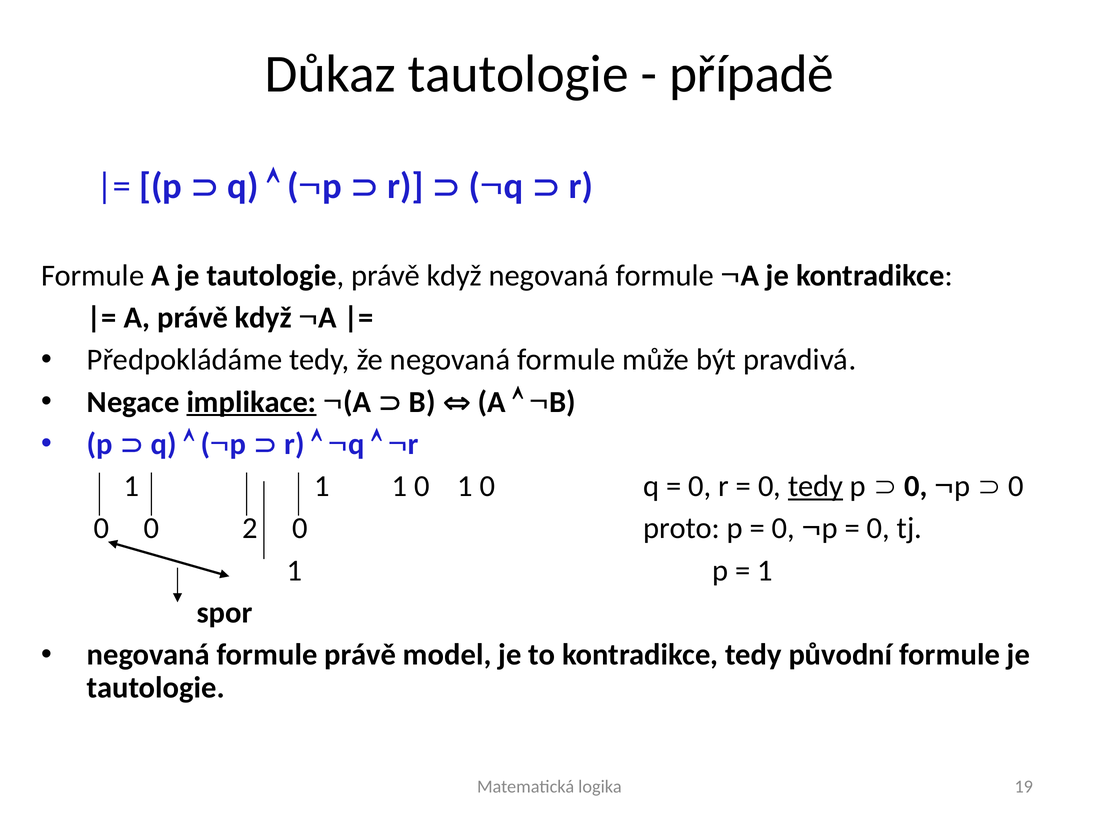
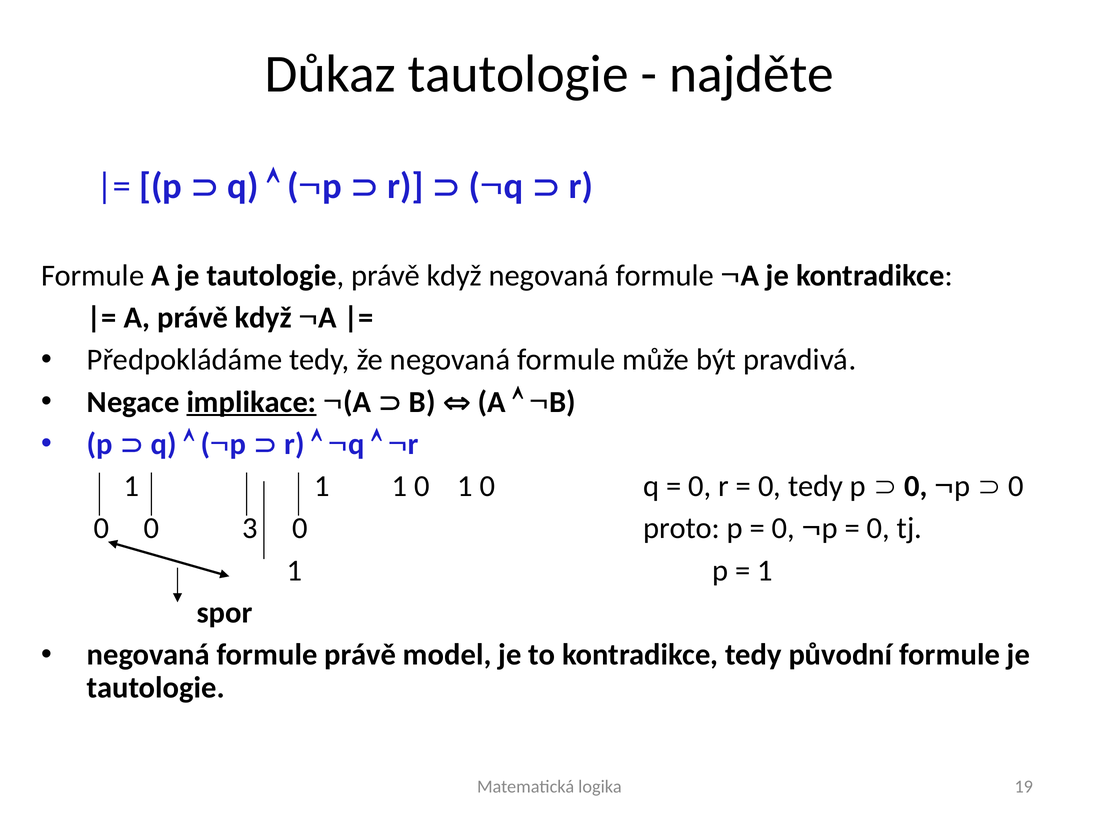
případě: případě -> najděte
tedy at (816, 486) underline: present -> none
2: 2 -> 3
